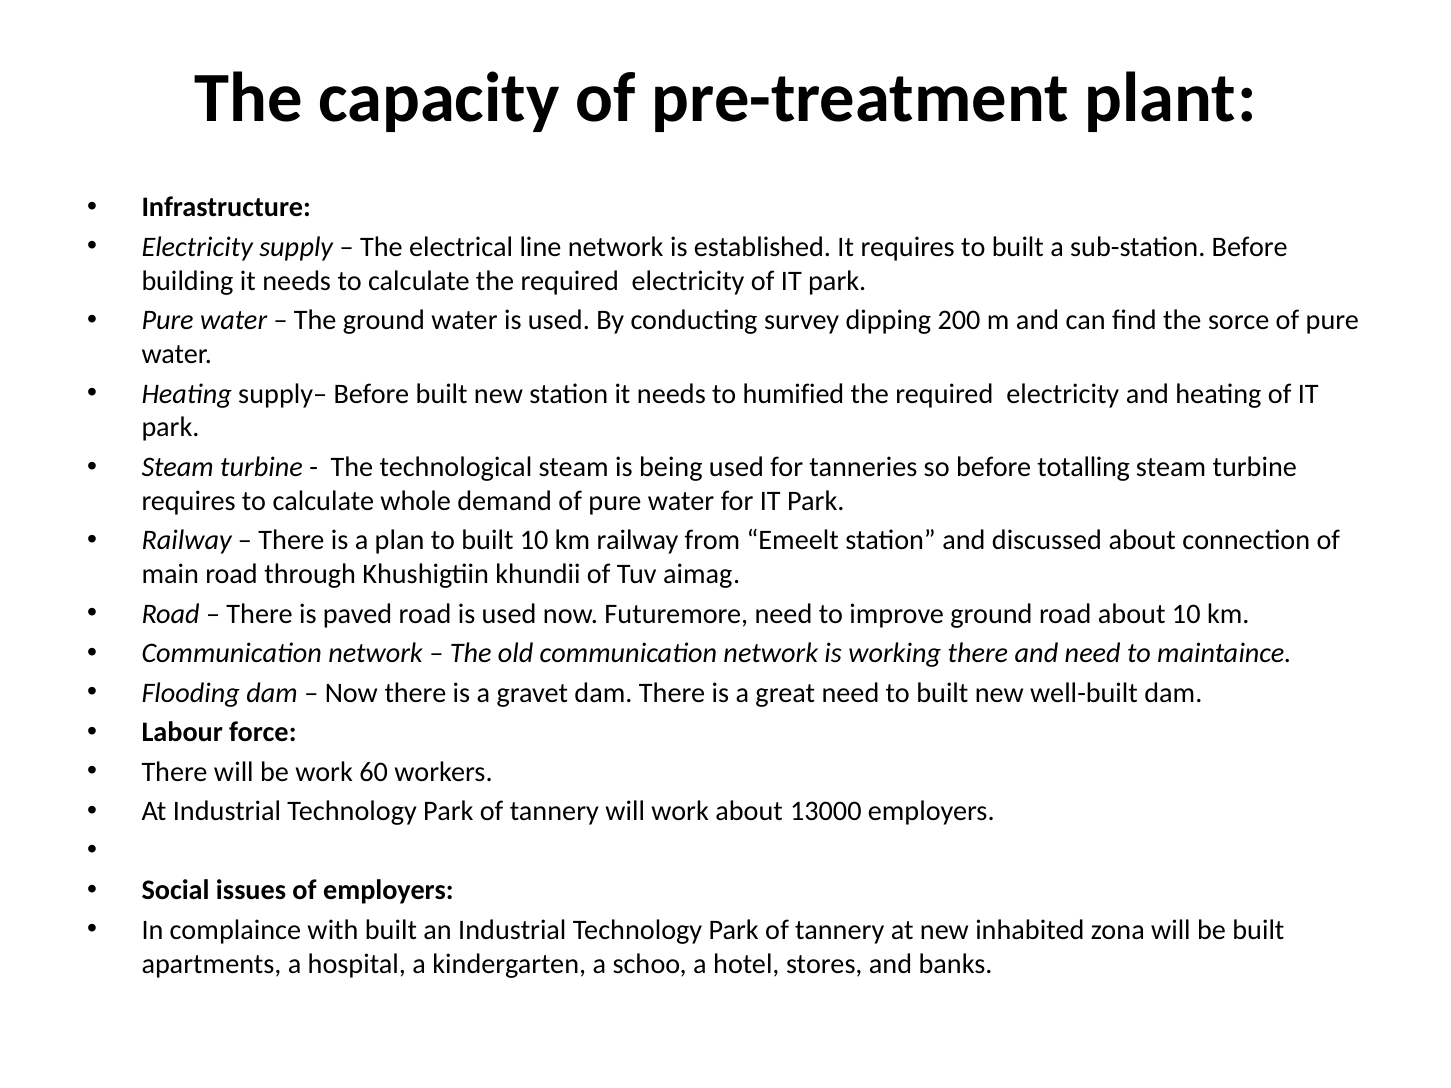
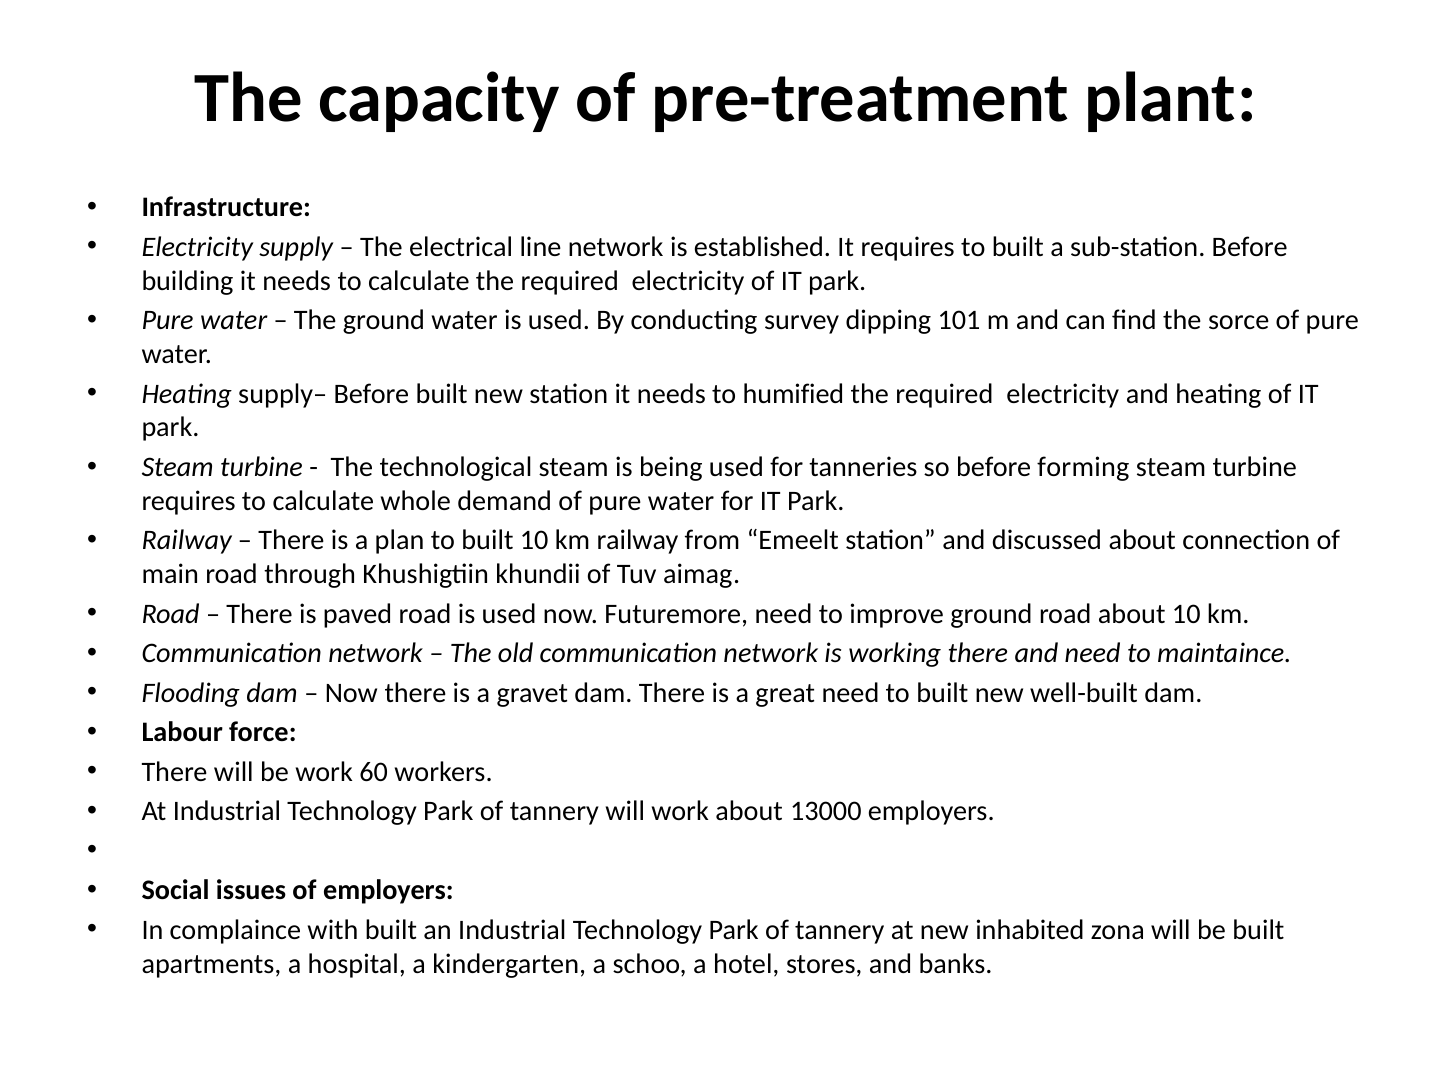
200: 200 -> 101
totalling: totalling -> forming
